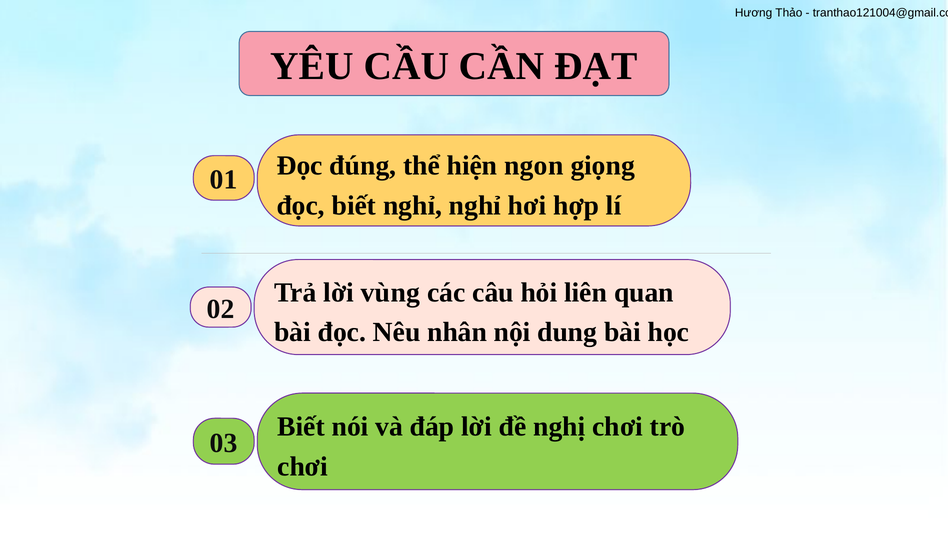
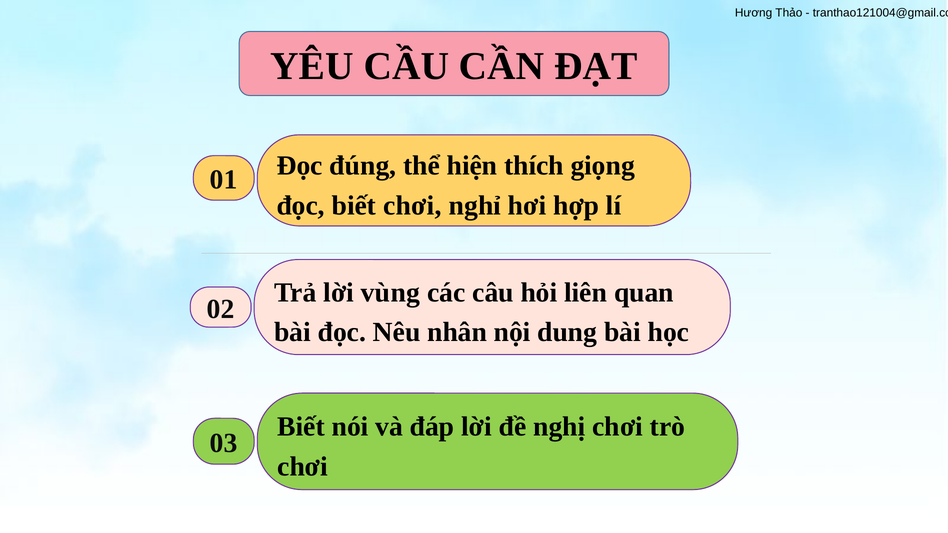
ngon: ngon -> thích
biết nghỉ: nghỉ -> chơi
